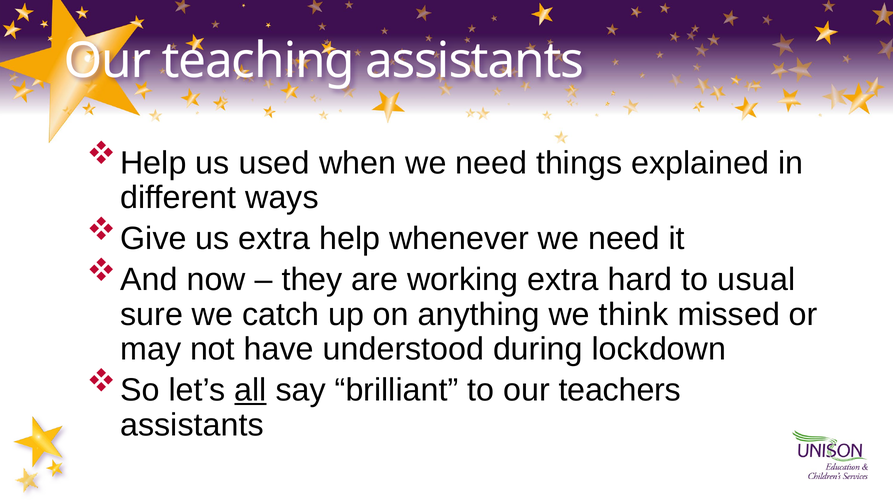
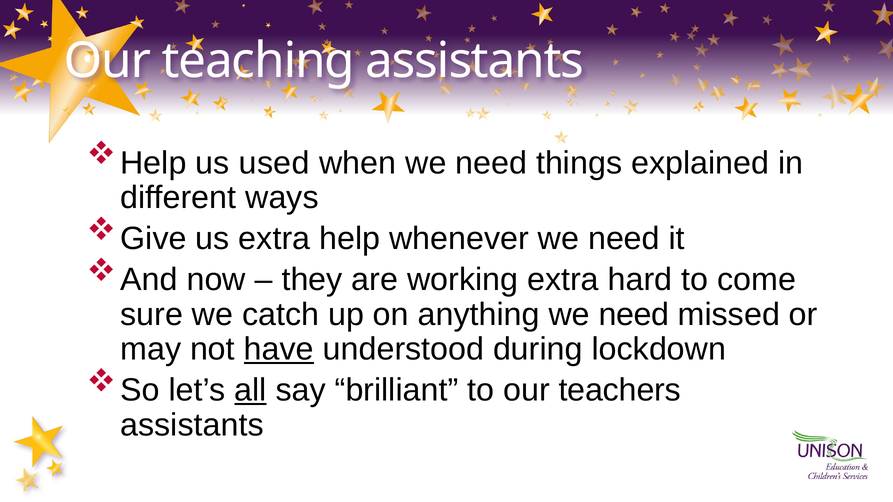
usual: usual -> come
anything we think: think -> need
have underline: none -> present
